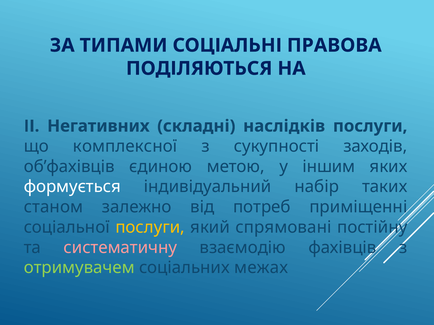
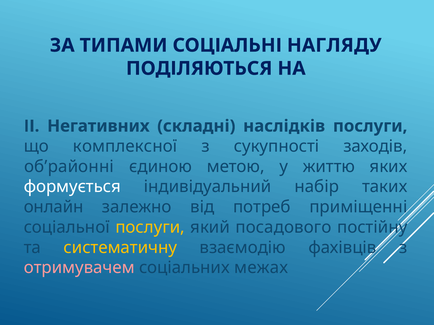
ПРАВОВА: ПРАВОВА -> НАГЛЯДУ
об’фахівців: об’фахівців -> об’районні
іншим: іншим -> життю
станом: станом -> онлайн
спрямовані: спрямовані -> посадового
систематичну colour: pink -> yellow
отримувачем colour: light green -> pink
